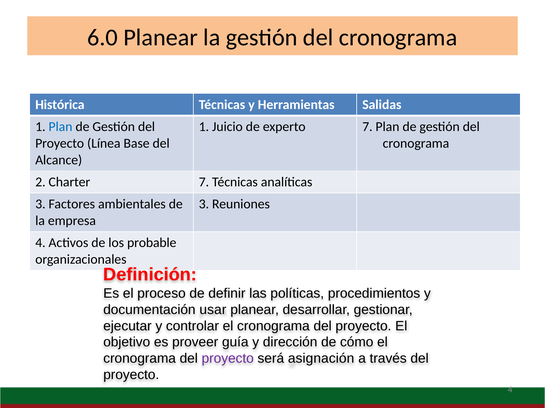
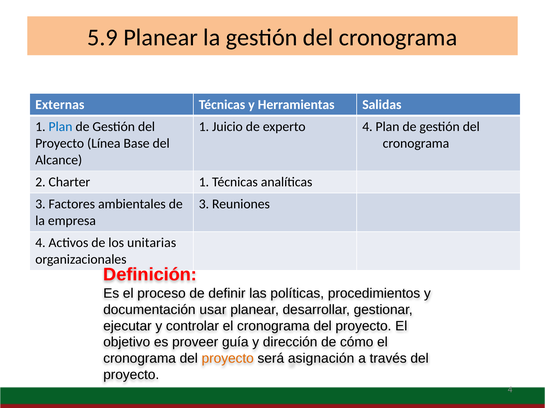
6.0: 6.0 -> 5.9
Histórica: Histórica -> Externas
experto 7: 7 -> 4
Charter 7: 7 -> 1
probable: probable -> unitarias
proyecto at (228, 359) colour: purple -> orange
